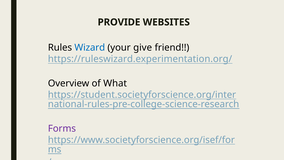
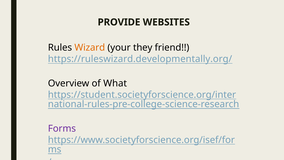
Wizard at (90, 48) colour: blue -> orange
give: give -> they
https://ruleswizard.experimentation.org/: https://ruleswizard.experimentation.org/ -> https://ruleswizard.developmentally.org/
